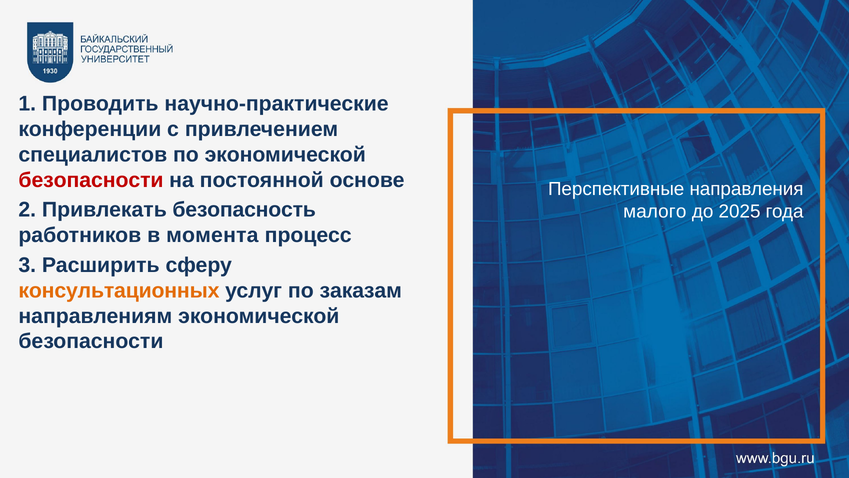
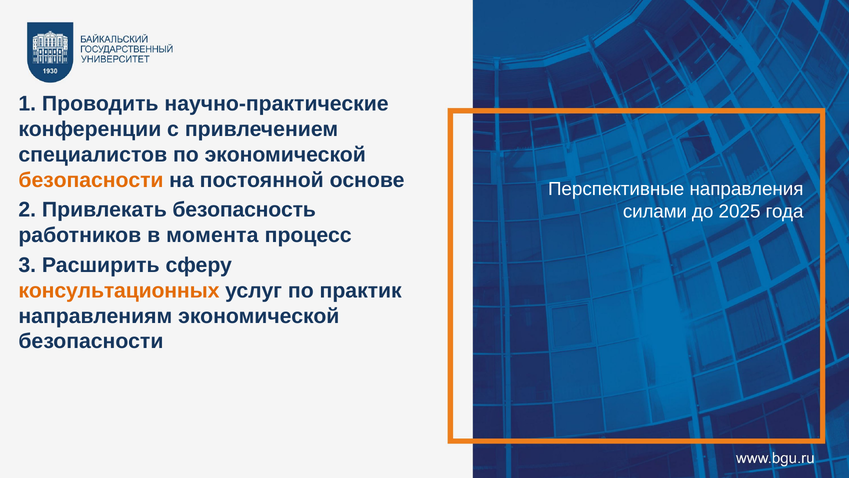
безопасности at (91, 180) colour: red -> orange
малого: малого -> силами
заказам: заказам -> практик
